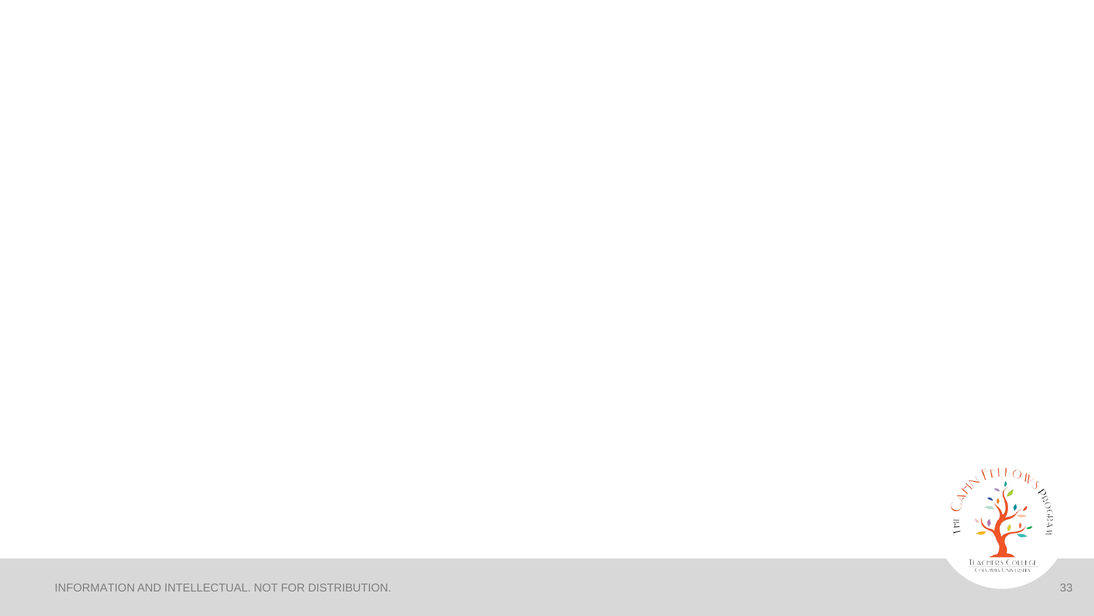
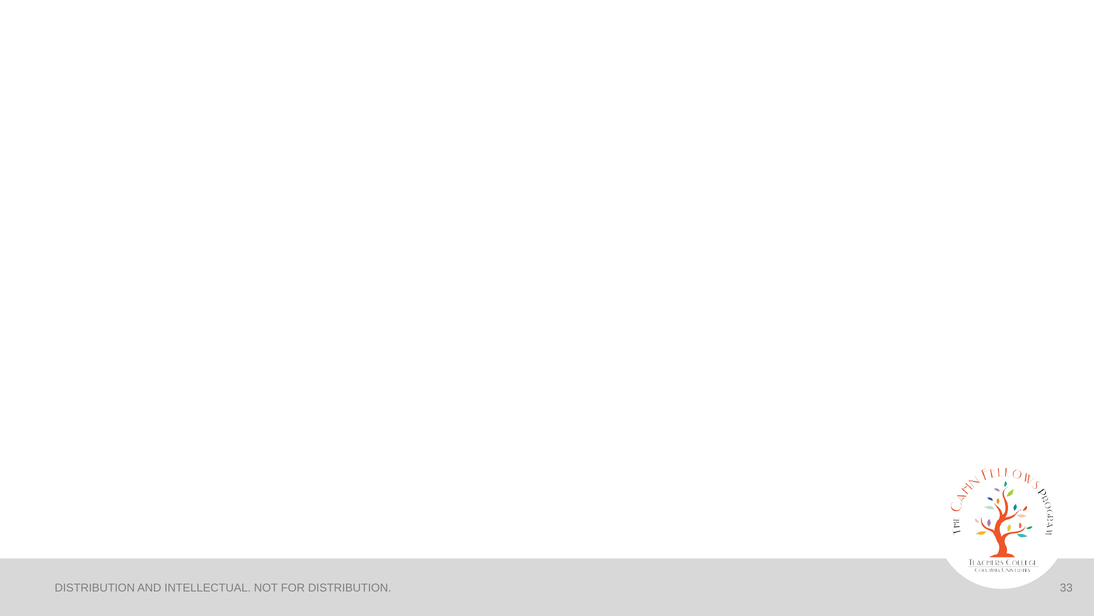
INFORMATION at (95, 588): INFORMATION -> DISTRIBUTION
